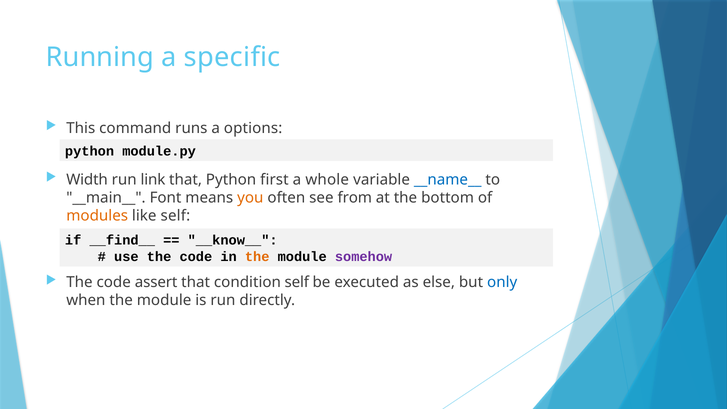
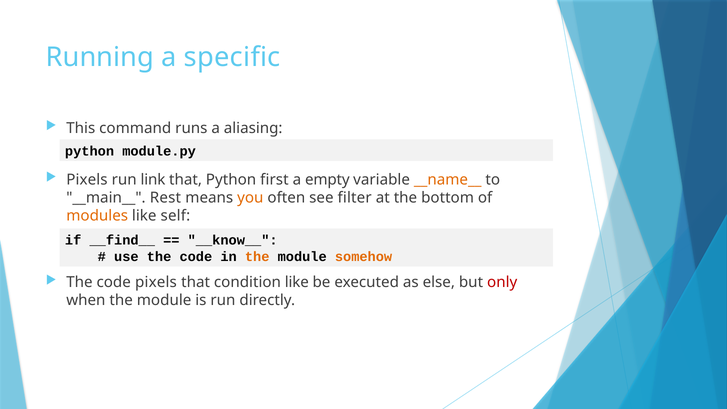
options: options -> aliasing
Width at (87, 180): Width -> Pixels
whole: whole -> empty
__name__ colour: blue -> orange
Font: Font -> Rest
from: from -> filter
somehow colour: purple -> orange
code assert: assert -> pixels
condition self: self -> like
only colour: blue -> red
